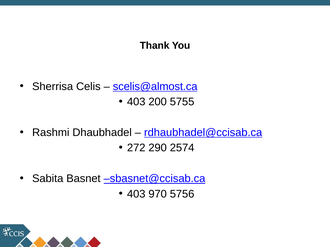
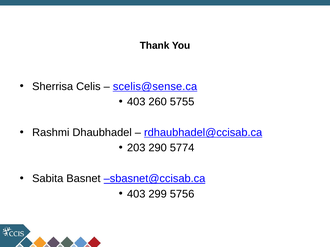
scelis@almost.ca: scelis@almost.ca -> scelis@sense.ca
200: 200 -> 260
272: 272 -> 203
2574: 2574 -> 5774
970: 970 -> 299
